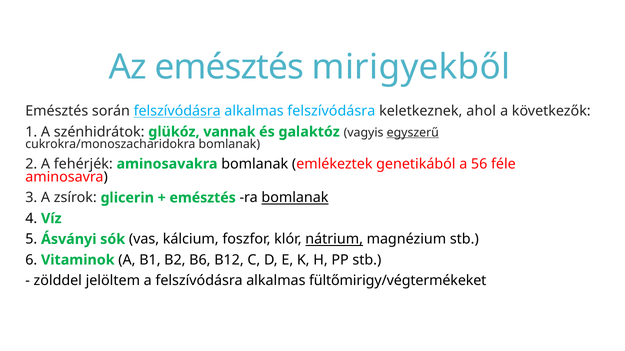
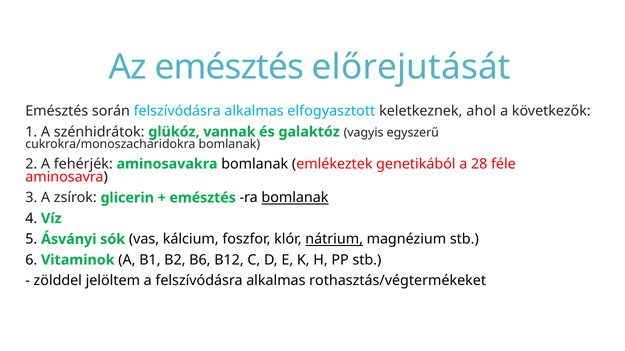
mirigyekből: mirigyekből -> előrejutását
felszívódásra at (177, 111) underline: present -> none
alkalmas felszívódásra: felszívódásra -> elfogyasztott
egyszerű underline: present -> none
56: 56 -> 28
fültőmirigy/végtermékeket: fültőmirigy/végtermékeket -> rothasztás/végtermékeket
